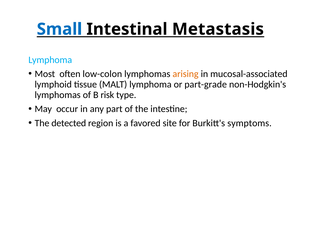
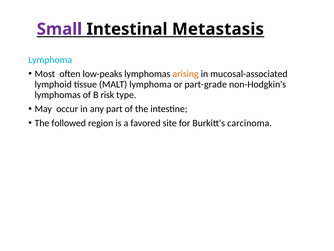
Small colour: blue -> purple
low-colon: low-colon -> low-peaks
detected: detected -> followed
symptoms: symptoms -> carcinoma
